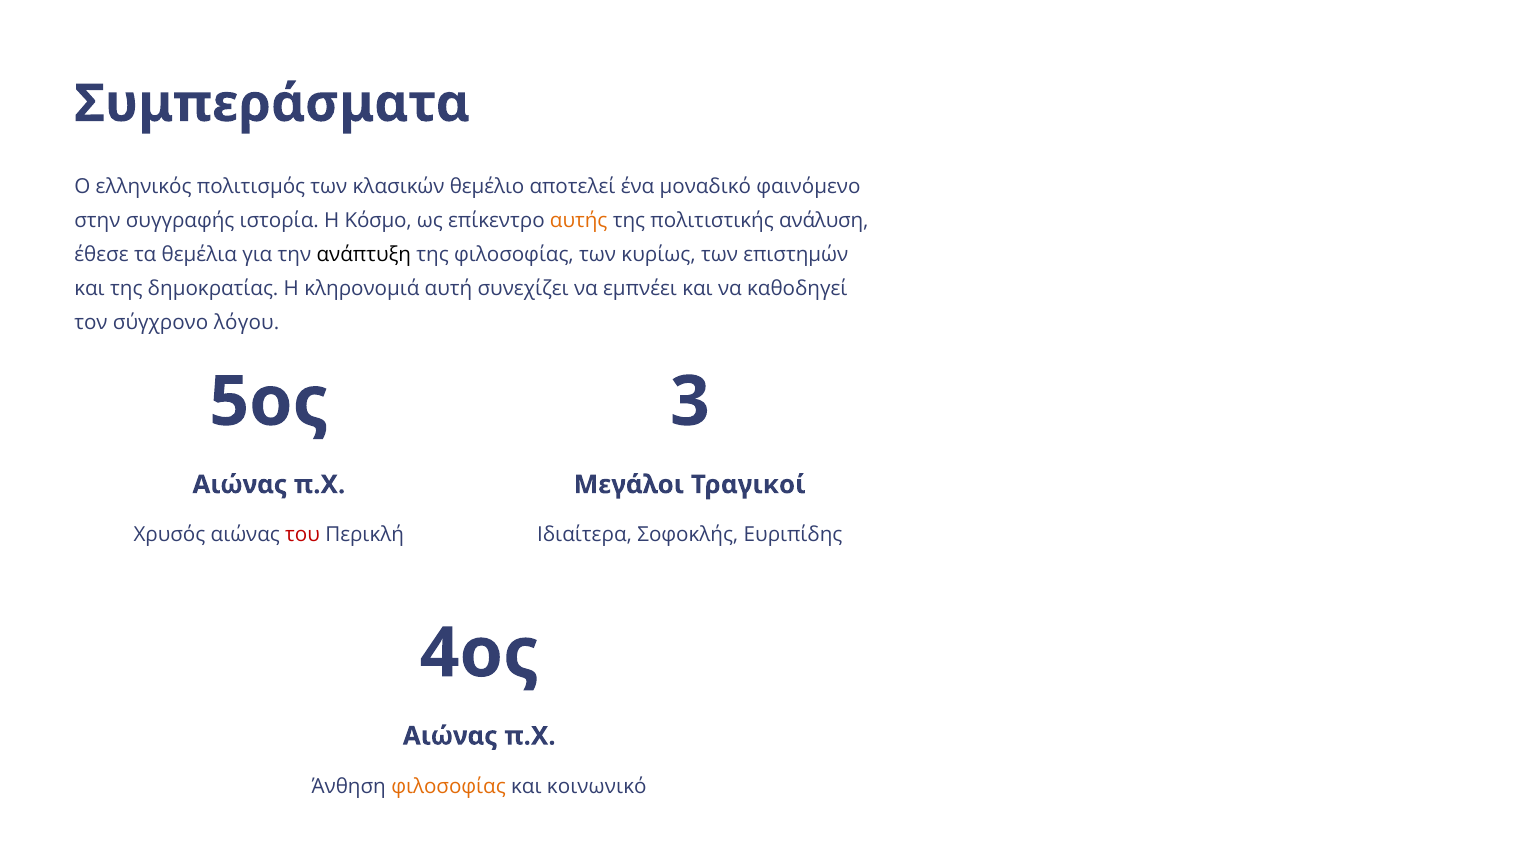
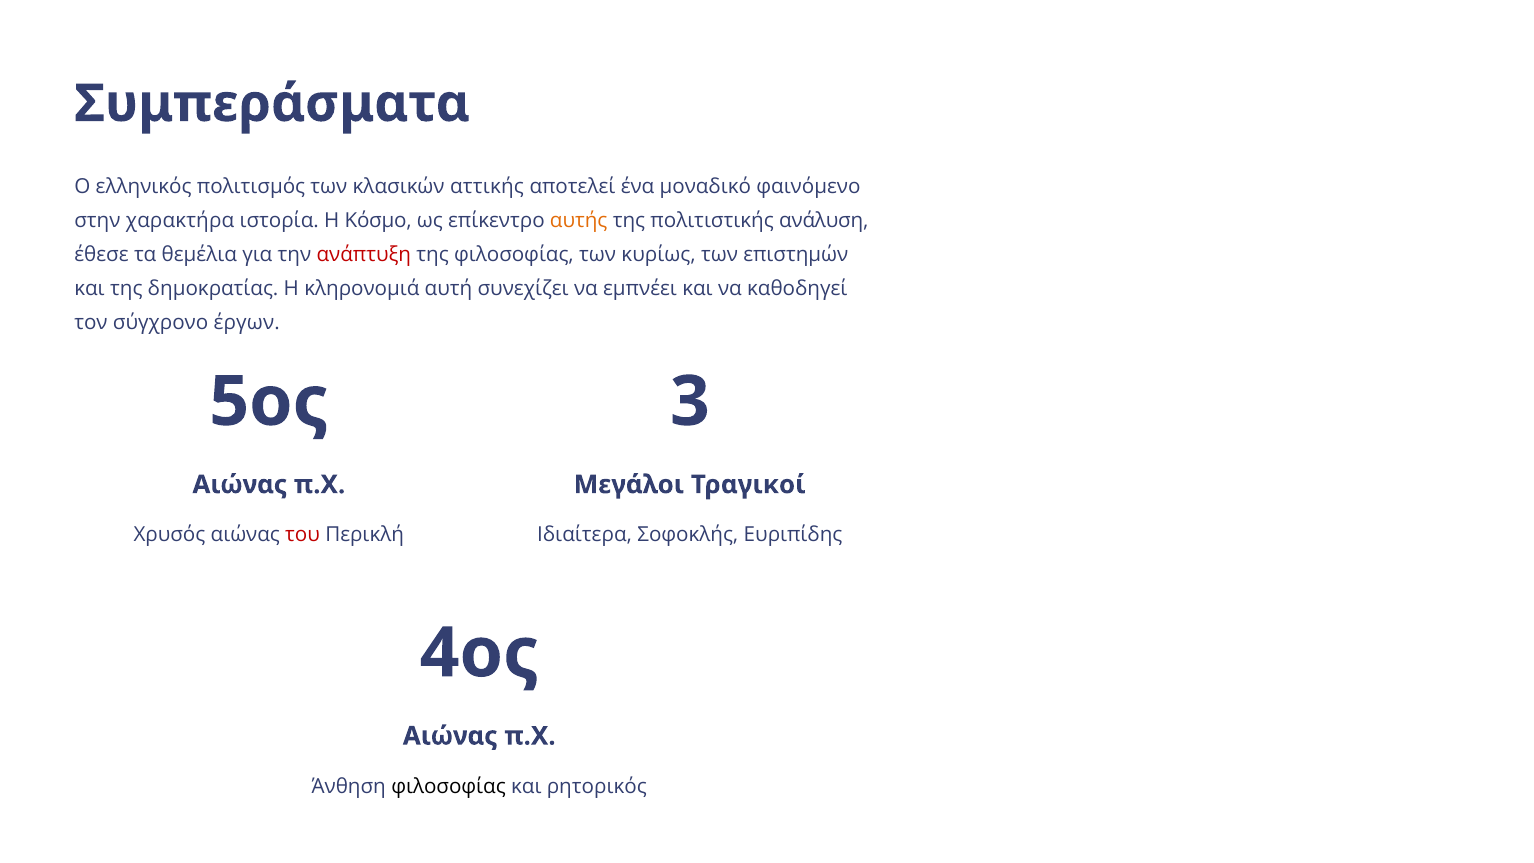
θεμέλιο: θεμέλιο -> αττικής
συγγραφής: συγγραφής -> χαρακτήρα
ανάπτυξη colour: black -> red
λόγου: λόγου -> έργων
φιλοσοφίας at (448, 786) colour: orange -> black
κοινωνικό: κοινωνικό -> ρητορικός
